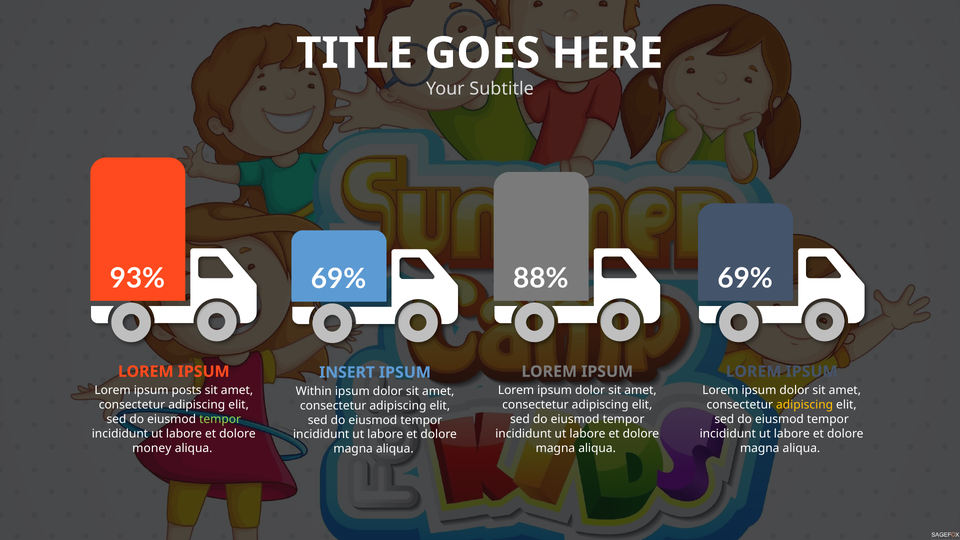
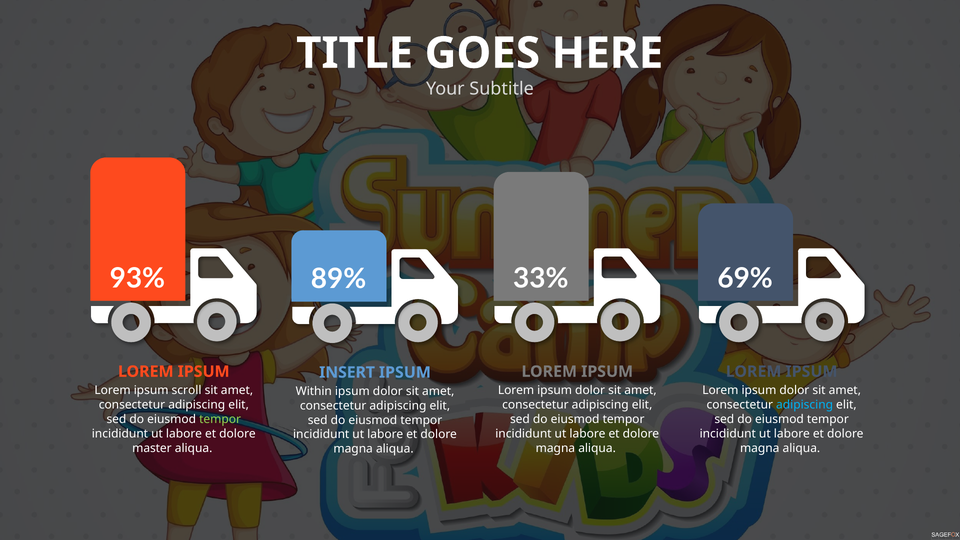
88%: 88% -> 33%
69% at (339, 279): 69% -> 89%
posts: posts -> scroll
adipiscing at (805, 405) colour: yellow -> light blue
money: money -> master
